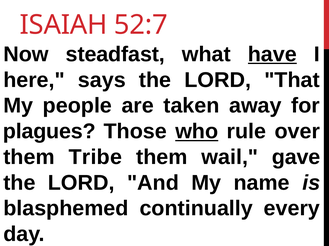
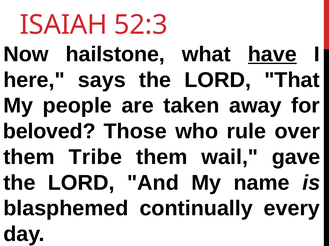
52:7: 52:7 -> 52:3
steadfast: steadfast -> hailstone
plagues: plagues -> beloved
who underline: present -> none
